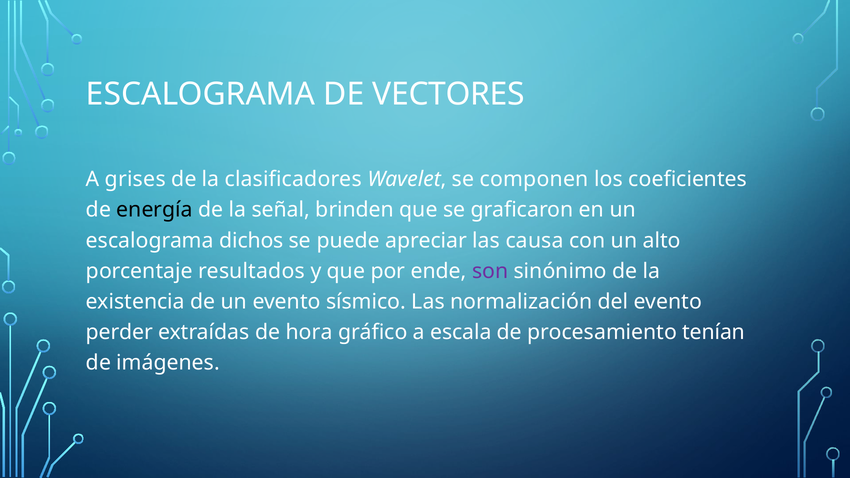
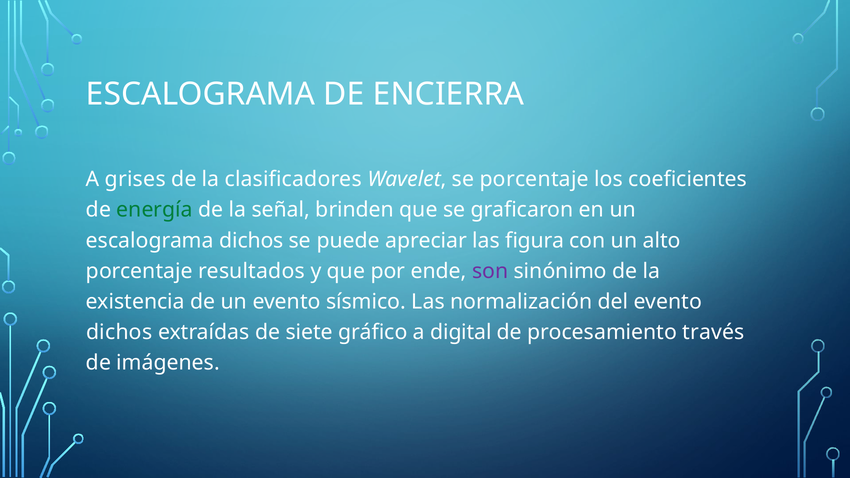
VECTORES: VECTORES -> ENCIERRA
se componen: componen -> porcentaje
energía colour: black -> green
causa: causa -> figura
perder at (119, 332): perder -> dichos
hora: hora -> siete
escala: escala -> digital
tenían: tenían -> través
